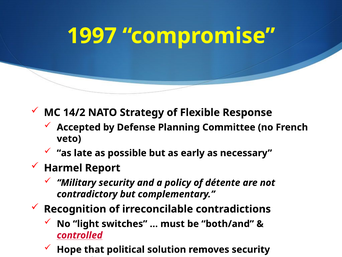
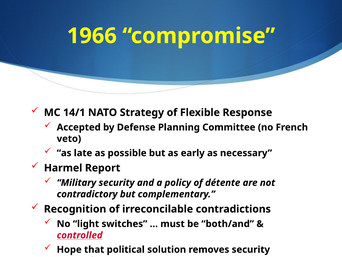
1997: 1997 -> 1966
14/2: 14/2 -> 14/1
